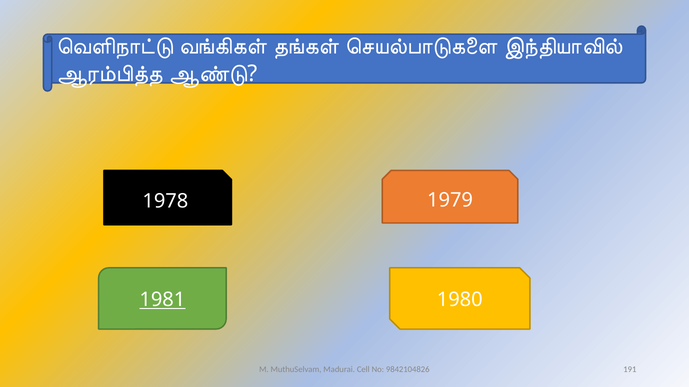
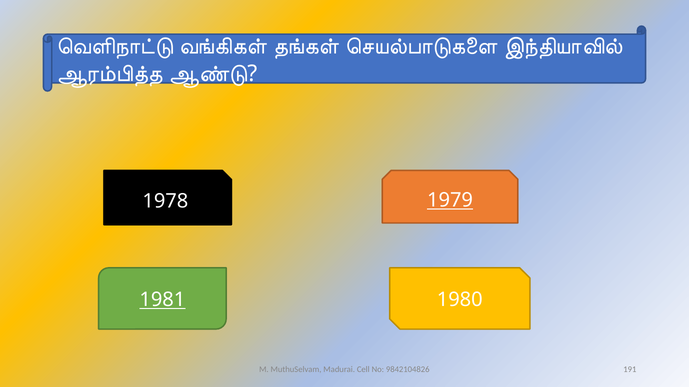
1979 underline: none -> present
